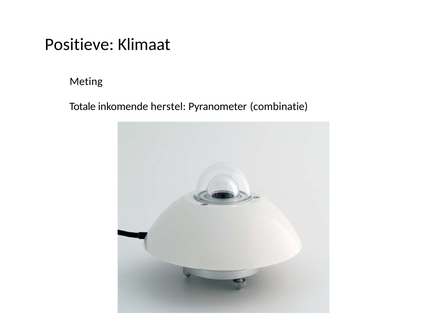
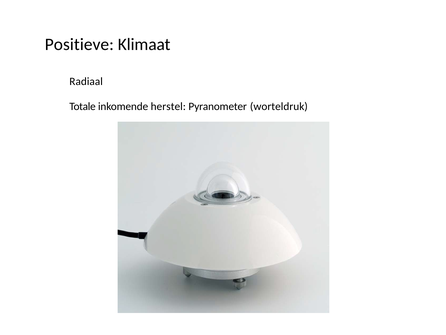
Meting: Meting -> Radiaal
combinatie: combinatie -> worteldruk
